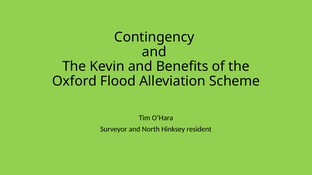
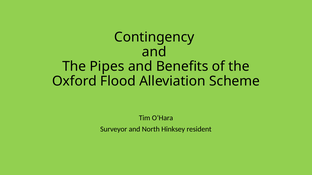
Kevin: Kevin -> Pipes
